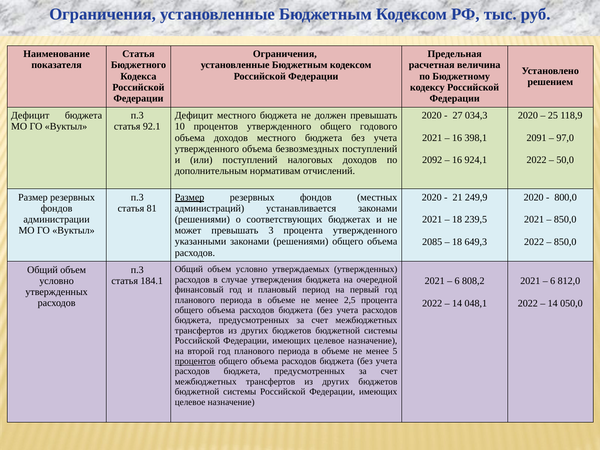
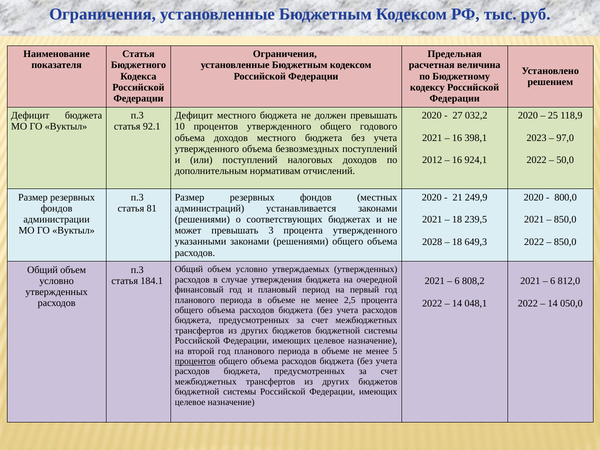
034,3: 034,3 -> 032,2
2091: 2091 -> 2023
2092: 2092 -> 2012
Размер at (190, 197) underline: present -> none
2085: 2085 -> 2028
